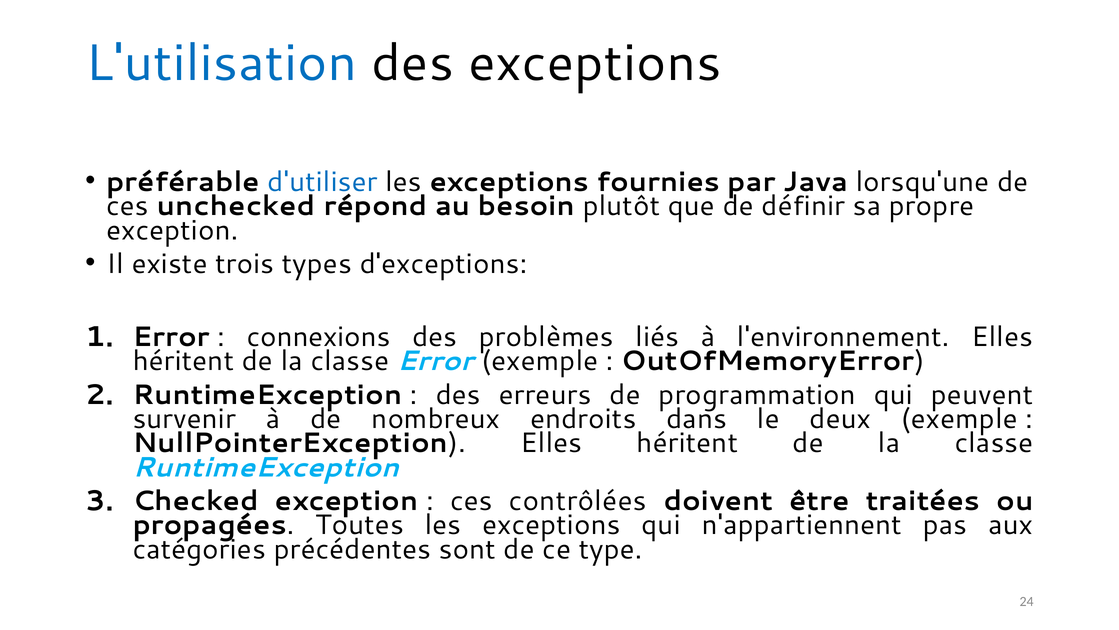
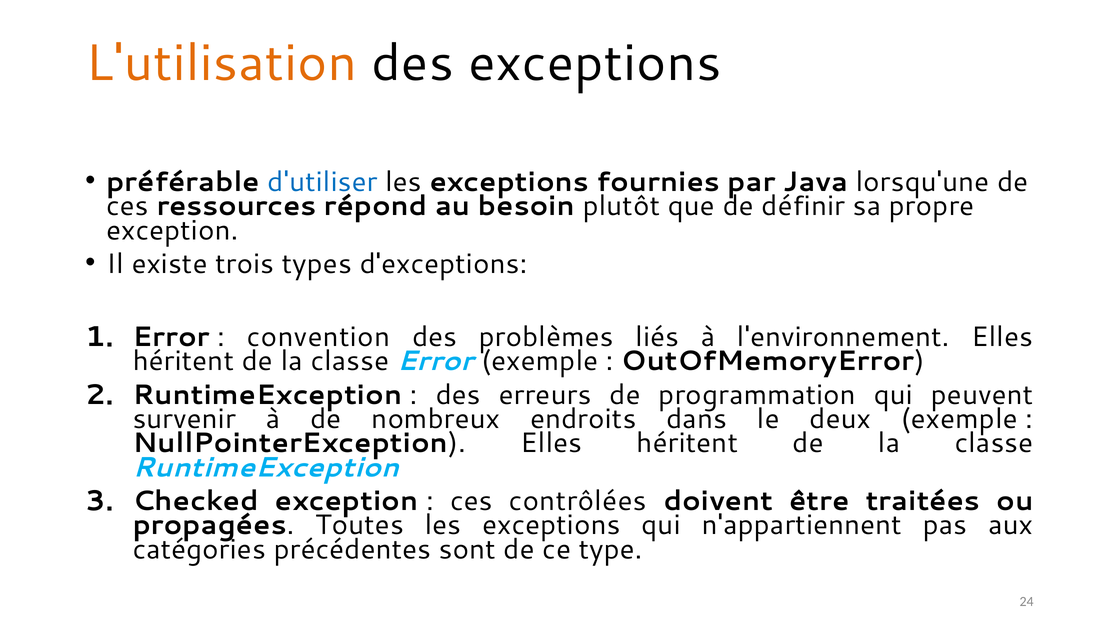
L'utilisation colour: blue -> orange
unchecked: unchecked -> ressources
connexions: connexions -> convention
